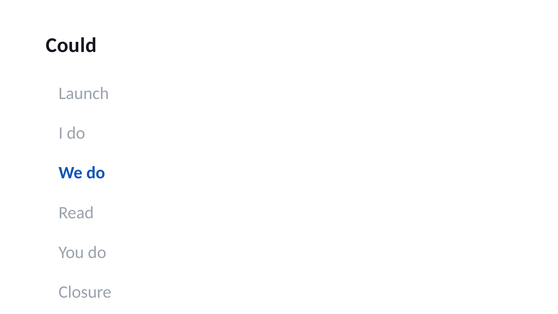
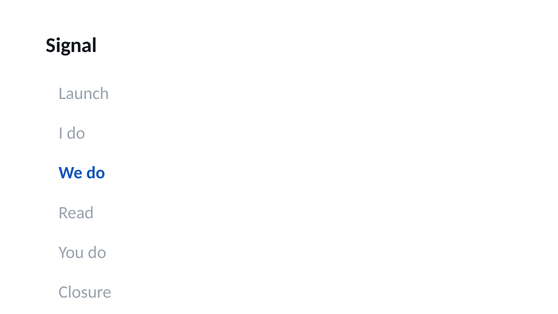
Could: Could -> Signal
